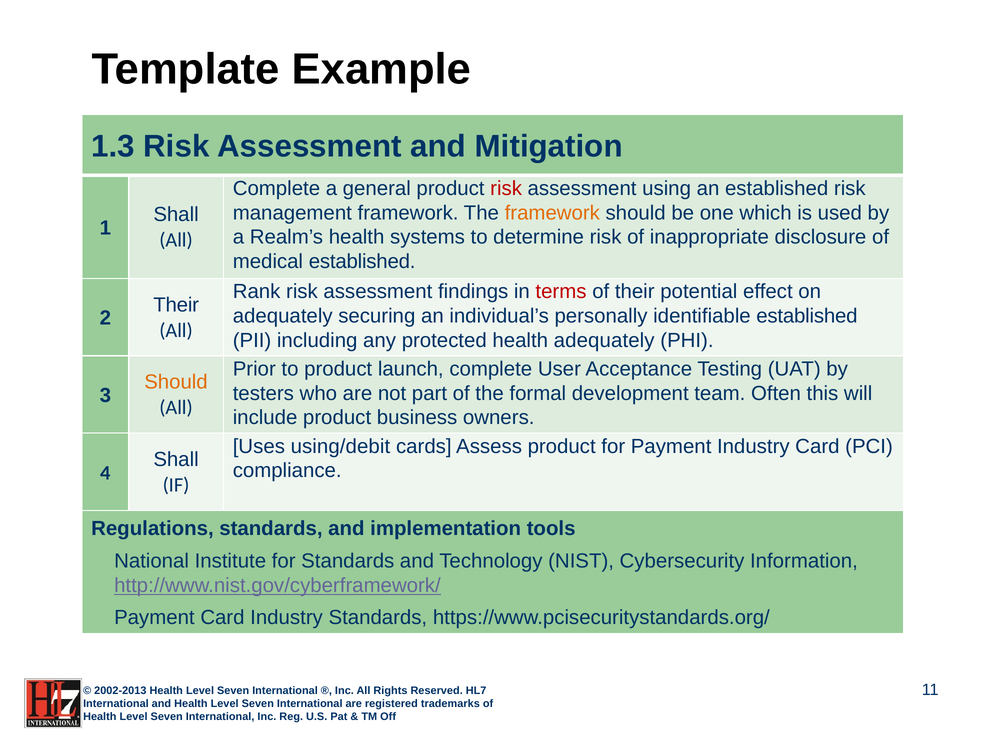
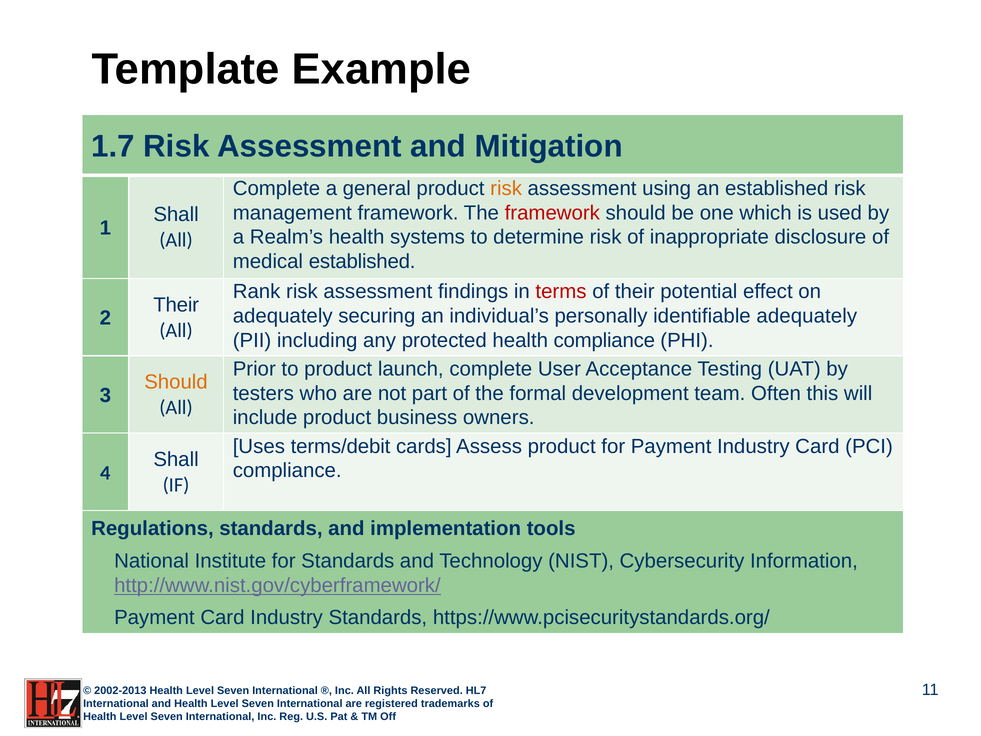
1.3: 1.3 -> 1.7
risk at (506, 188) colour: red -> orange
framework at (552, 213) colour: orange -> red
identifiable established: established -> adequately
health adequately: adequately -> compliance
using/debit: using/debit -> terms/debit
